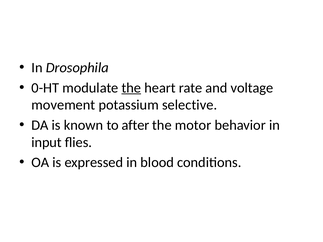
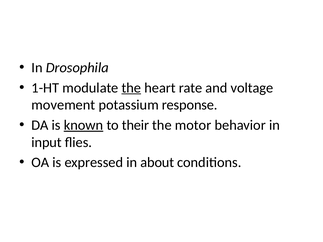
0-HT: 0-HT -> 1-HT
selective: selective -> response
known underline: none -> present
after: after -> their
blood: blood -> about
